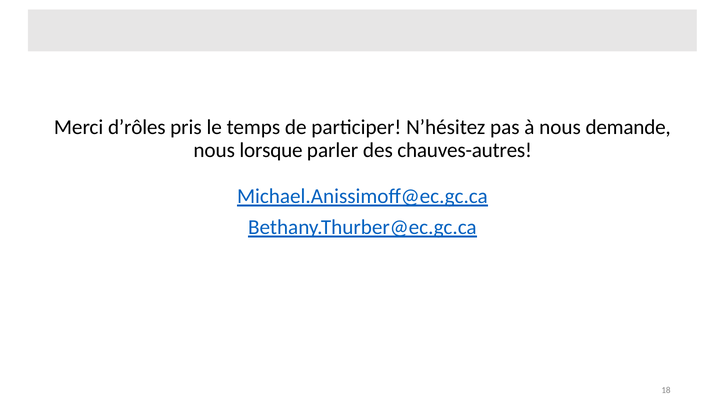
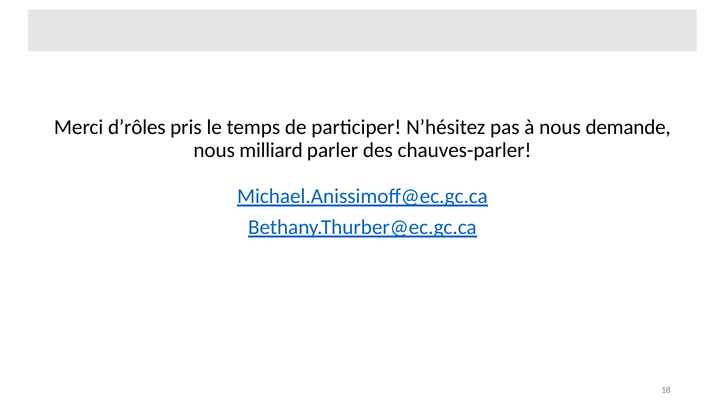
lorsque: lorsque -> milliard
chauves-autres: chauves-autres -> chauves-parler
